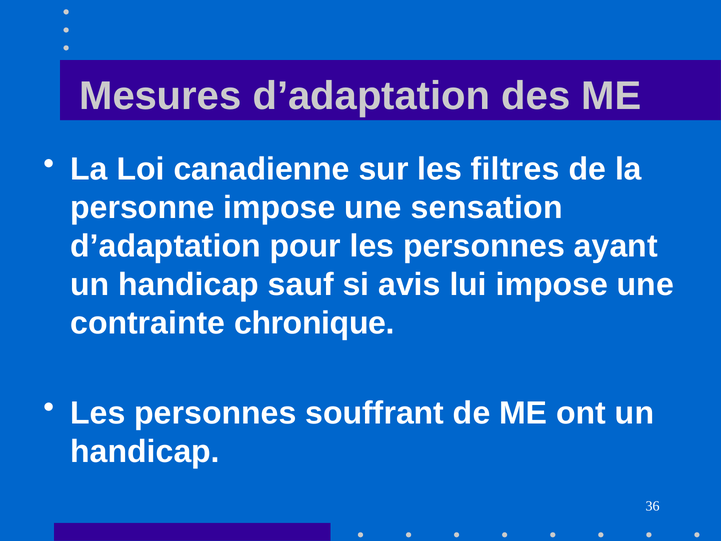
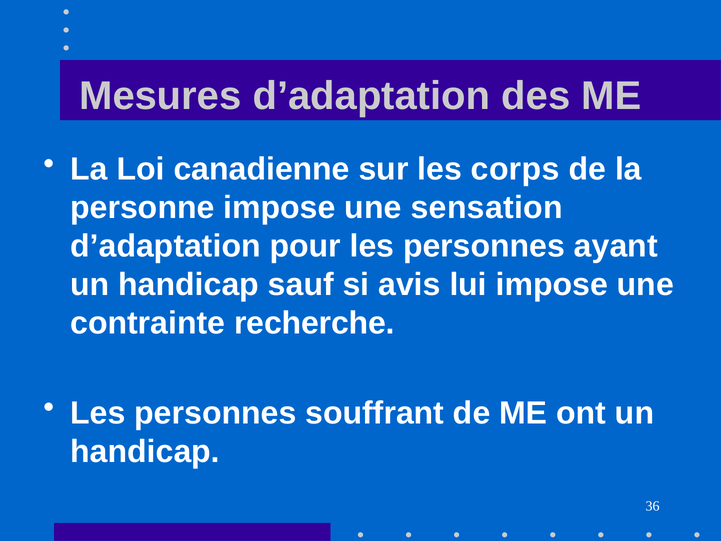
filtres: filtres -> corps
chronique: chronique -> recherche
